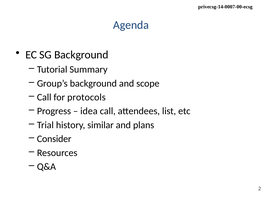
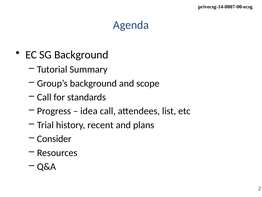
protocols: protocols -> standards
similar: similar -> recent
